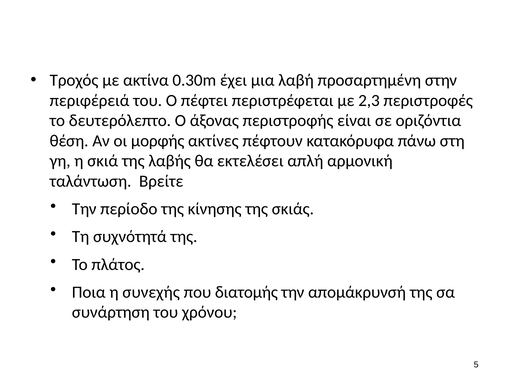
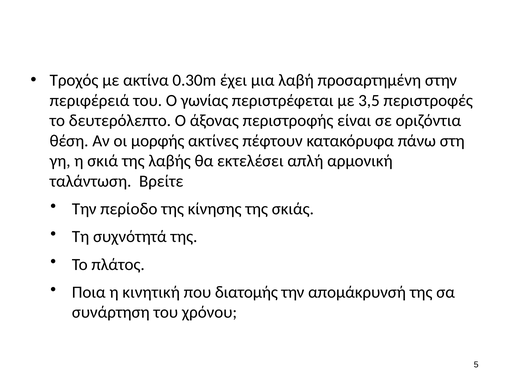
πέφτει: πέφτει -> γωνίας
2,3: 2,3 -> 3,5
συνεχής: συνεχής -> κινητική
